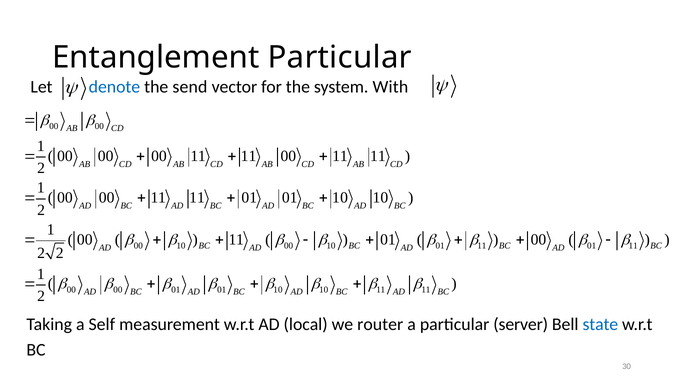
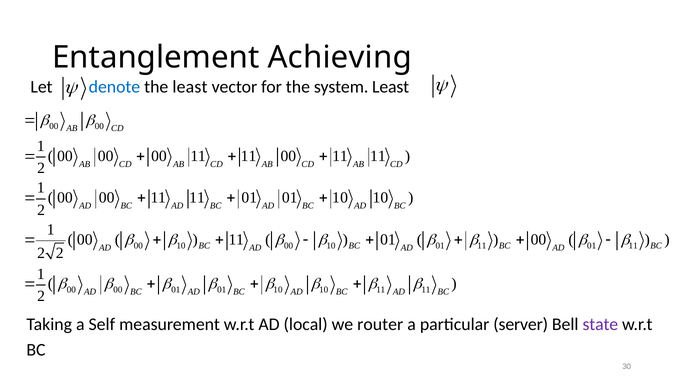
Entanglement Particular: Particular -> Achieving
the send: send -> least
system With: With -> Least
state colour: blue -> purple
